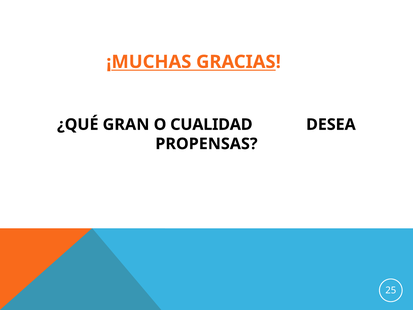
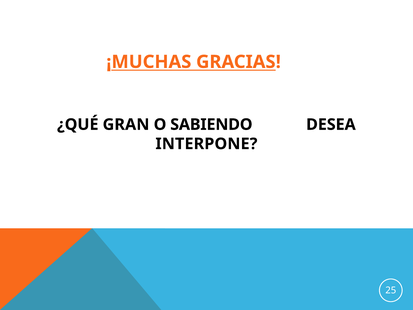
CUALIDAD: CUALIDAD -> SABIENDO
PROPENSAS: PROPENSAS -> INTERPONE
